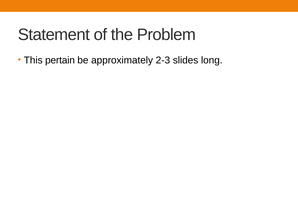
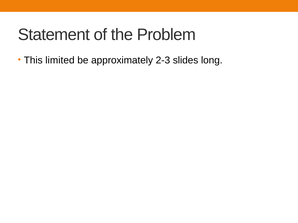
pertain: pertain -> limited
